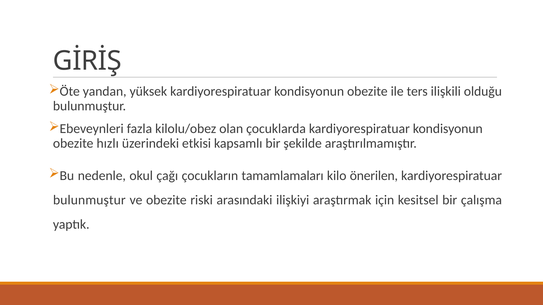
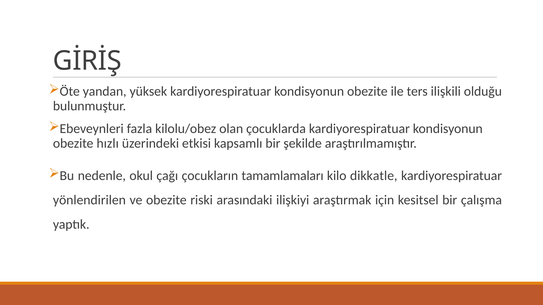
önerilen: önerilen -> dikkatle
bulunmuştur at (89, 200): bulunmuştur -> yönlendirilen
